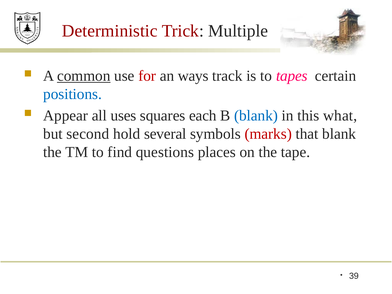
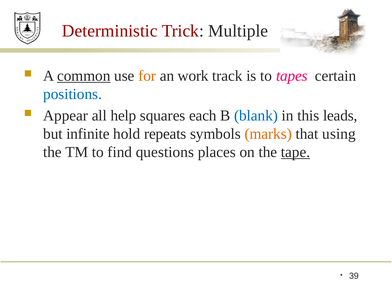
for colour: red -> orange
ways: ways -> work
uses: uses -> help
what: what -> leads
second: second -> infinite
several: several -> repeats
marks colour: red -> orange
that blank: blank -> using
tape underline: none -> present
